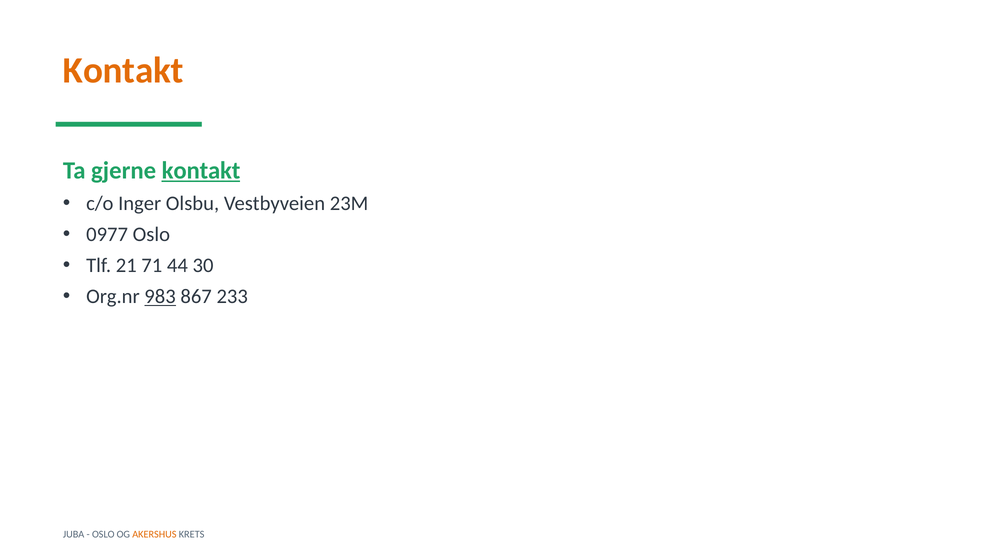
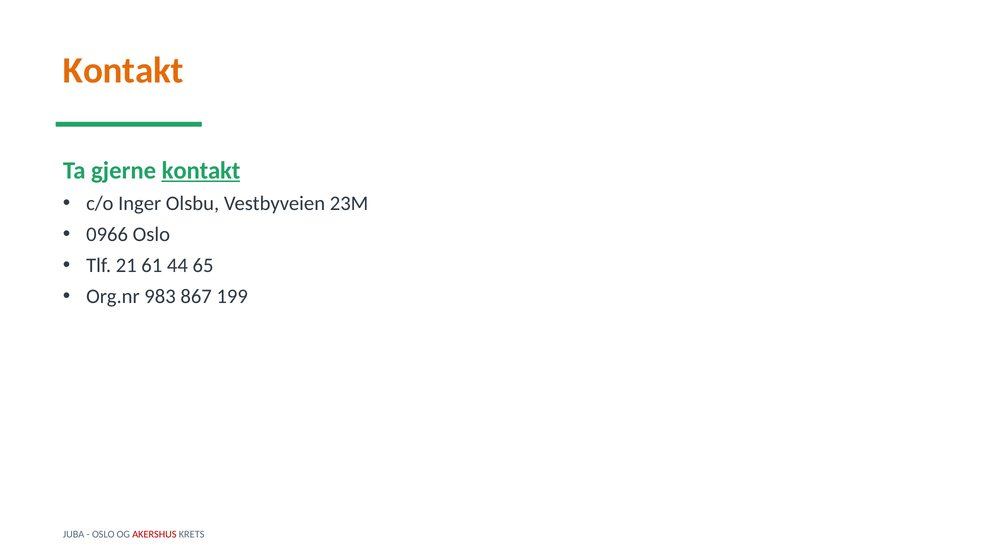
0977: 0977 -> 0966
71: 71 -> 61
30: 30 -> 65
983 underline: present -> none
233: 233 -> 199
AKERSHUS colour: orange -> red
